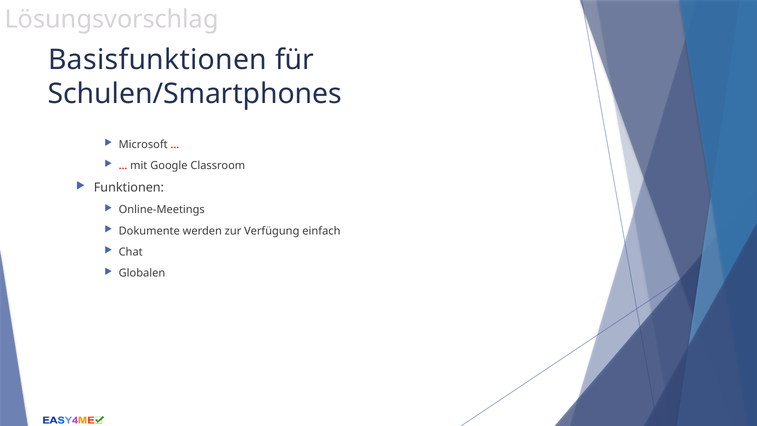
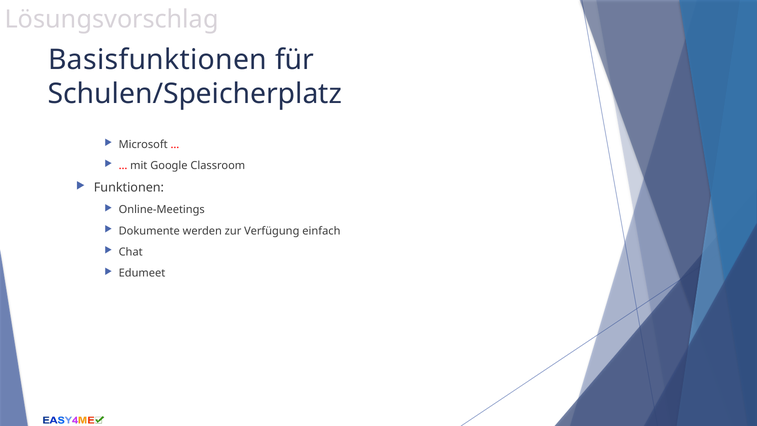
Schulen/Smartphones: Schulen/Smartphones -> Schulen/Speicherplatz
Globalen: Globalen -> Edumeet
